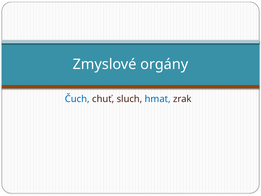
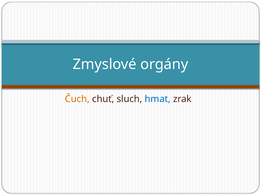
Čuch colour: blue -> orange
